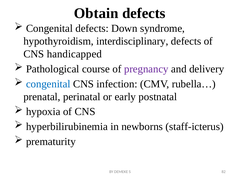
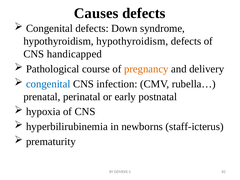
Obtain: Obtain -> Causes
hypothyroidism interdisciplinary: interdisciplinary -> hypothyroidism
pregnancy colour: purple -> orange
